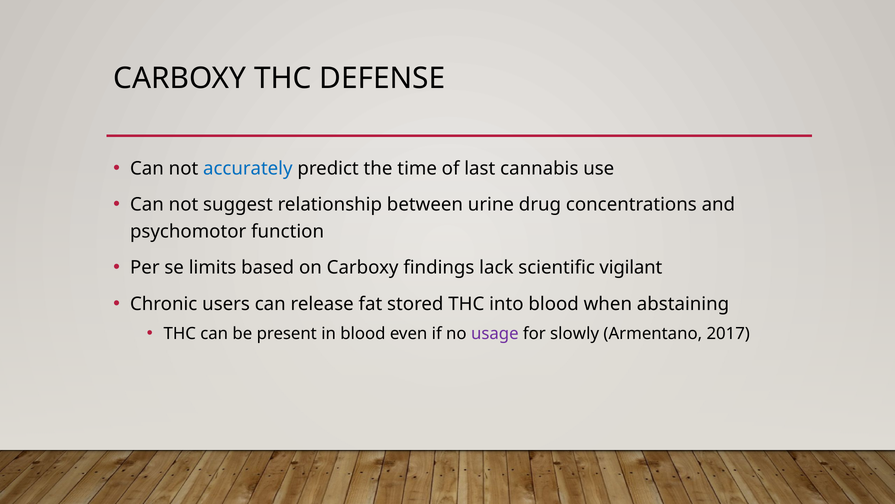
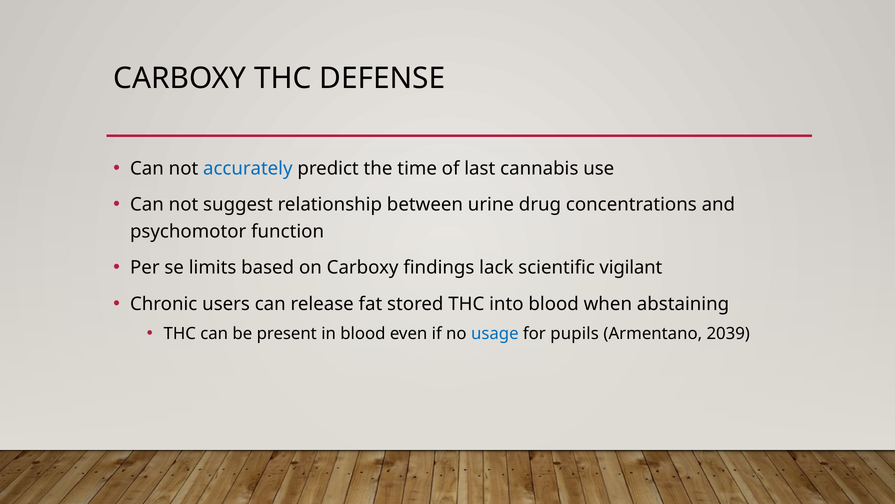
usage colour: purple -> blue
slowly: slowly -> pupils
2017: 2017 -> 2039
